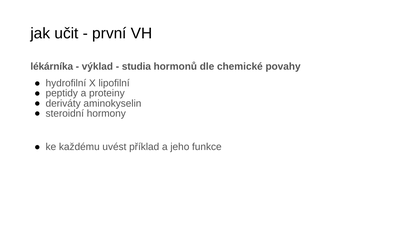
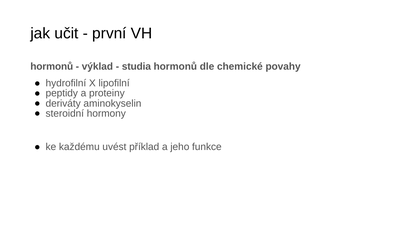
lékárníka at (52, 66): lékárníka -> hormonů
